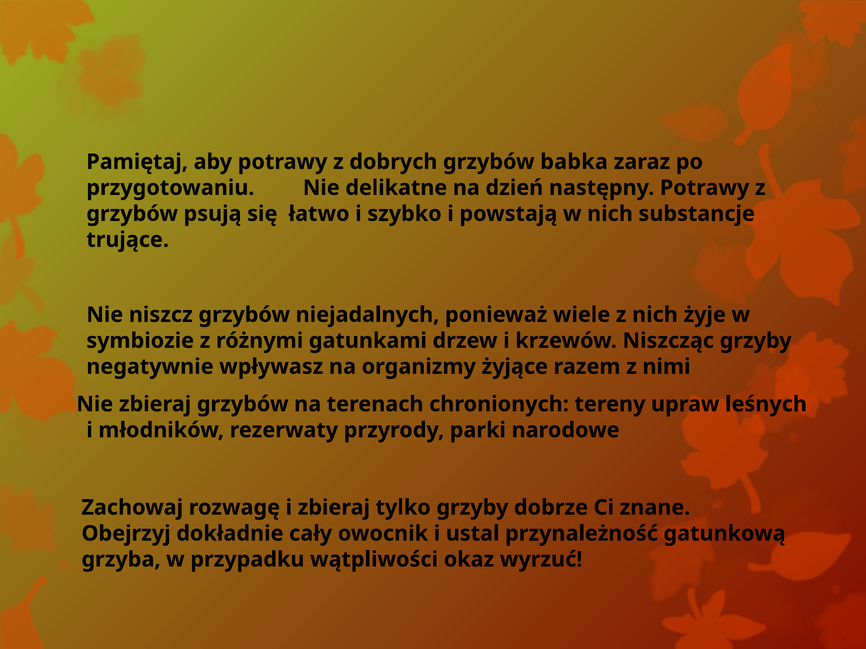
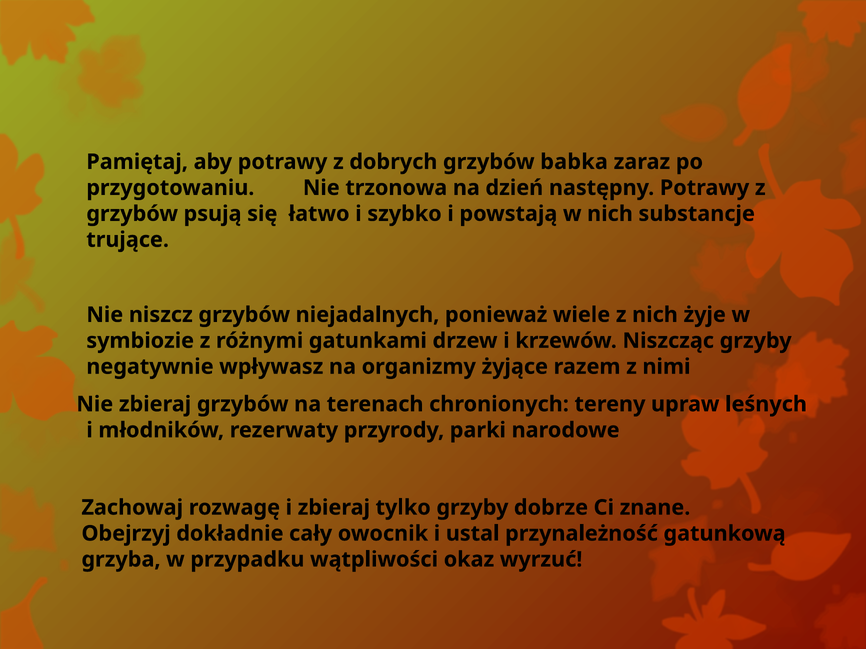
delikatne: delikatne -> trzonowa
